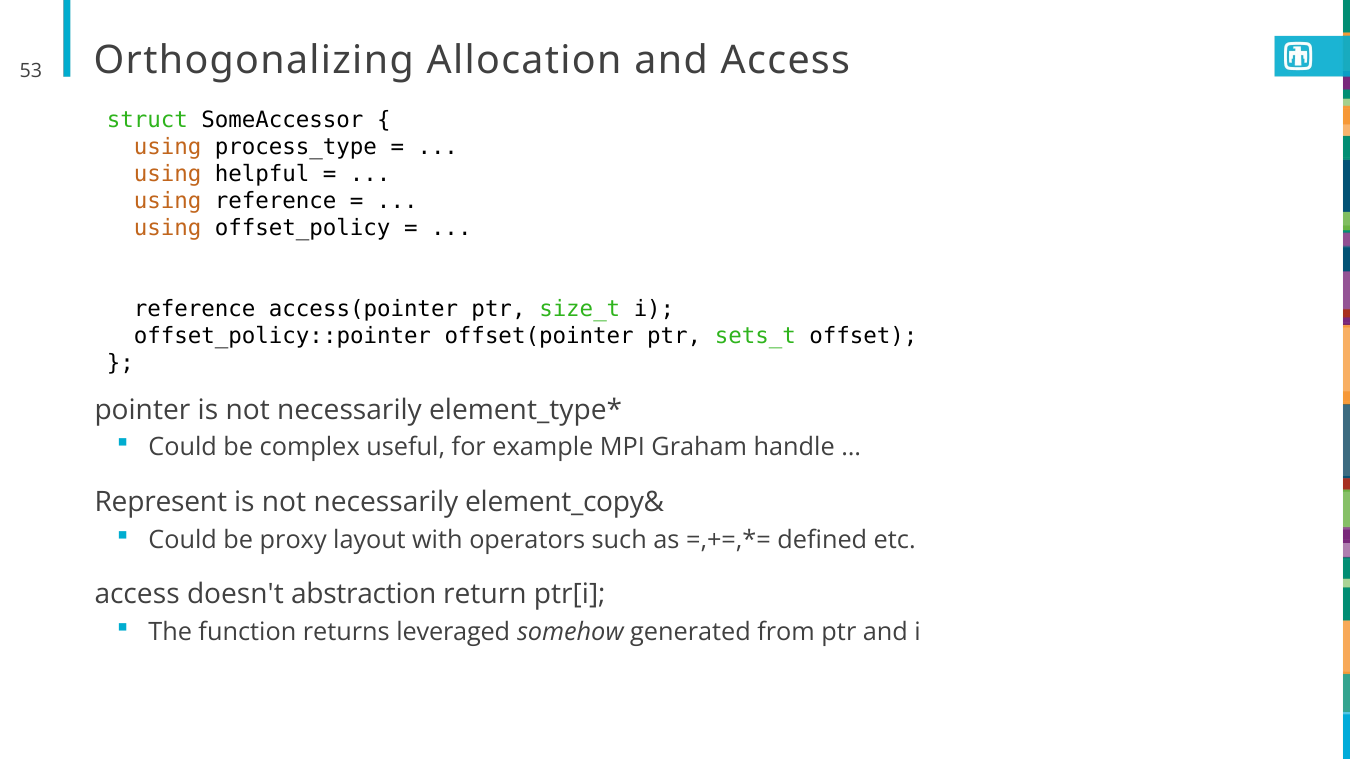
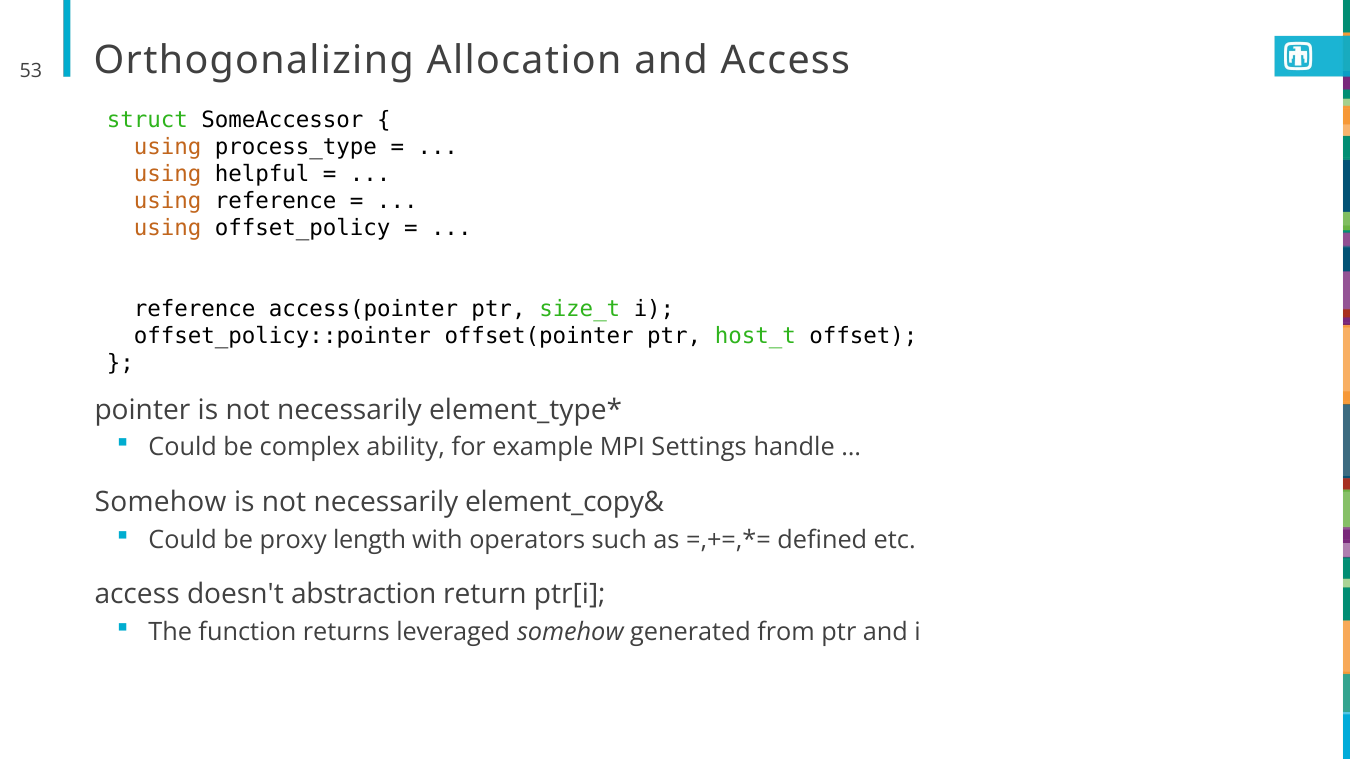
sets_t: sets_t -> host_t
useful: useful -> ability
Graham: Graham -> Settings
Represent at (161, 503): Represent -> Somehow
layout: layout -> length
